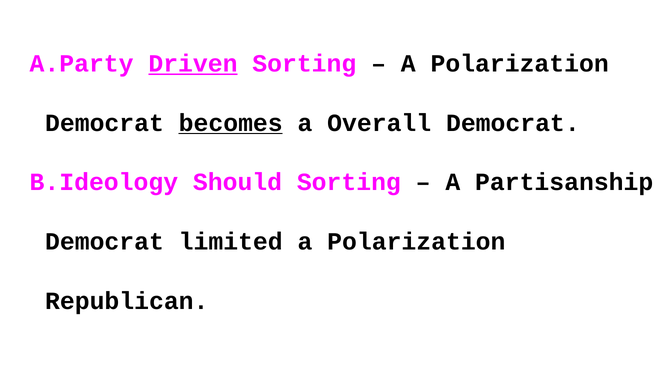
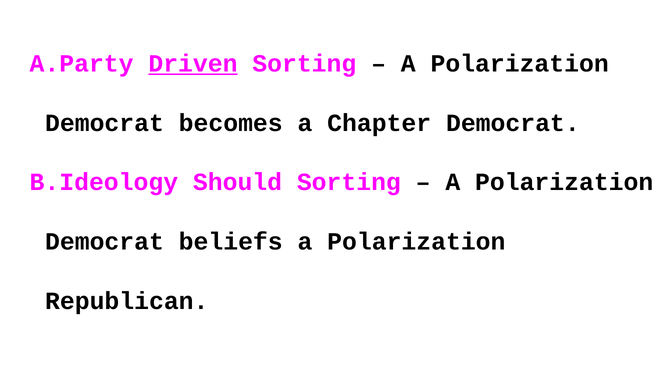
becomes underline: present -> none
Overall: Overall -> Chapter
Partisanship at (564, 182): Partisanship -> Polarization
limited: limited -> beliefs
